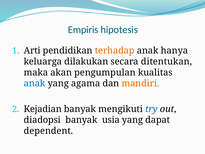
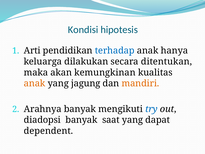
Empiris: Empiris -> Kondisi
terhadap colour: orange -> blue
pengumpulan: pengumpulan -> kemungkinan
anak at (35, 83) colour: blue -> orange
agama: agama -> jagung
Kejadian: Kejadian -> Arahnya
usia: usia -> saat
